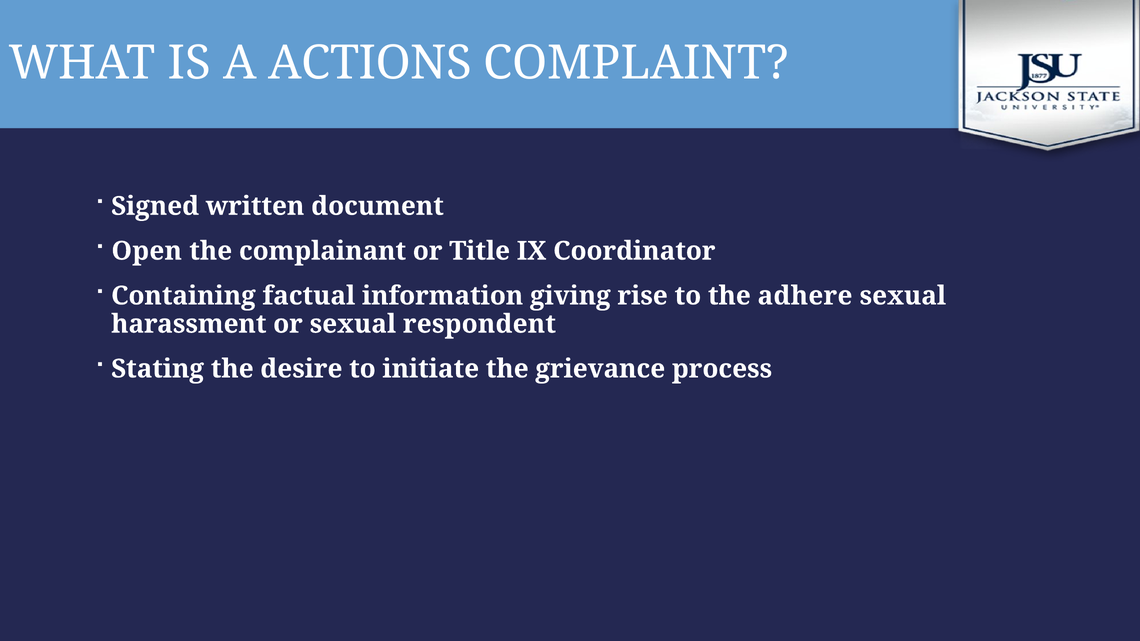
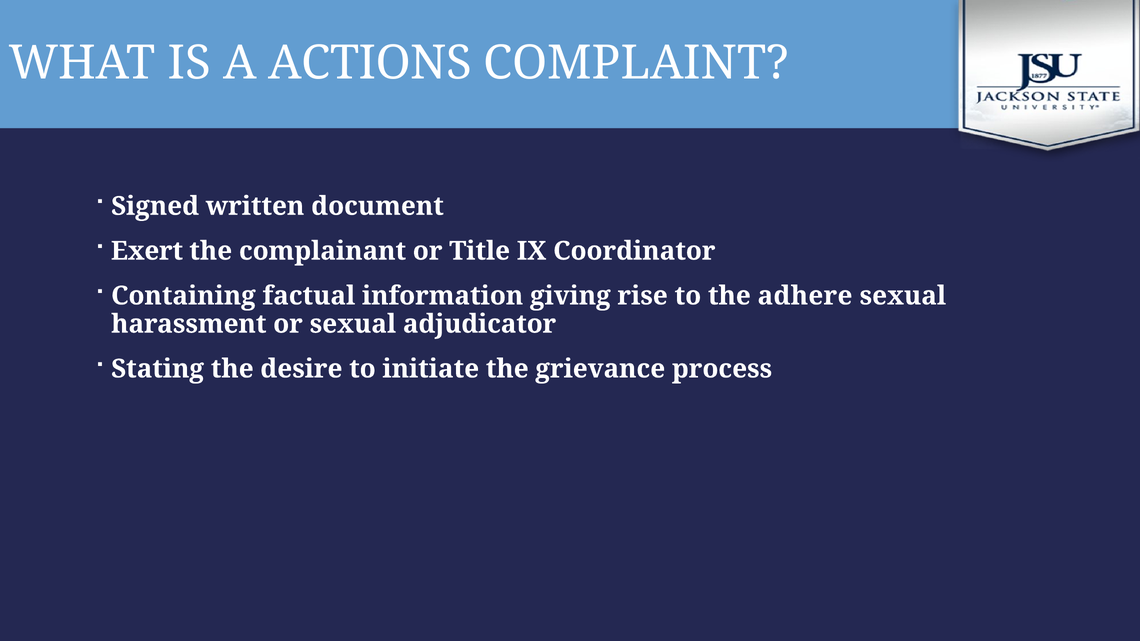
Open: Open -> Exert
respondent: respondent -> adjudicator
